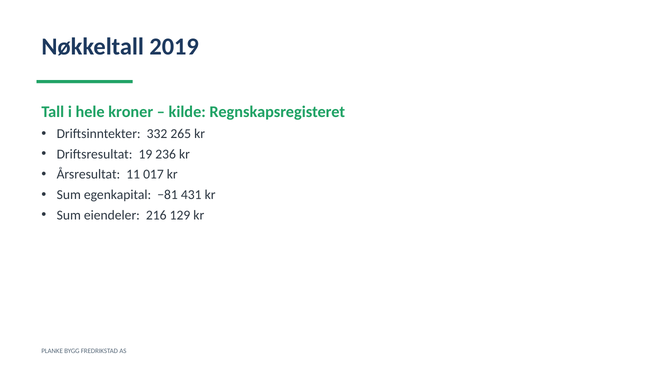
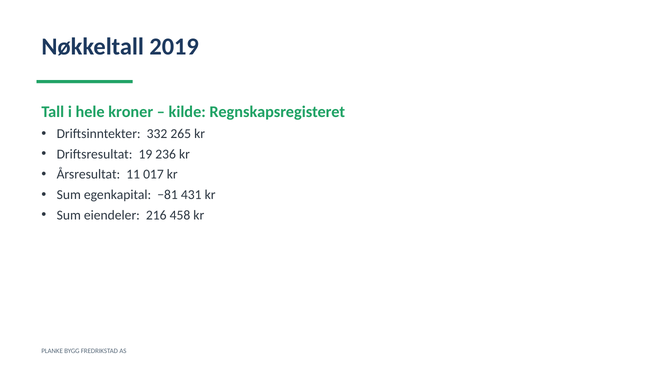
129: 129 -> 458
